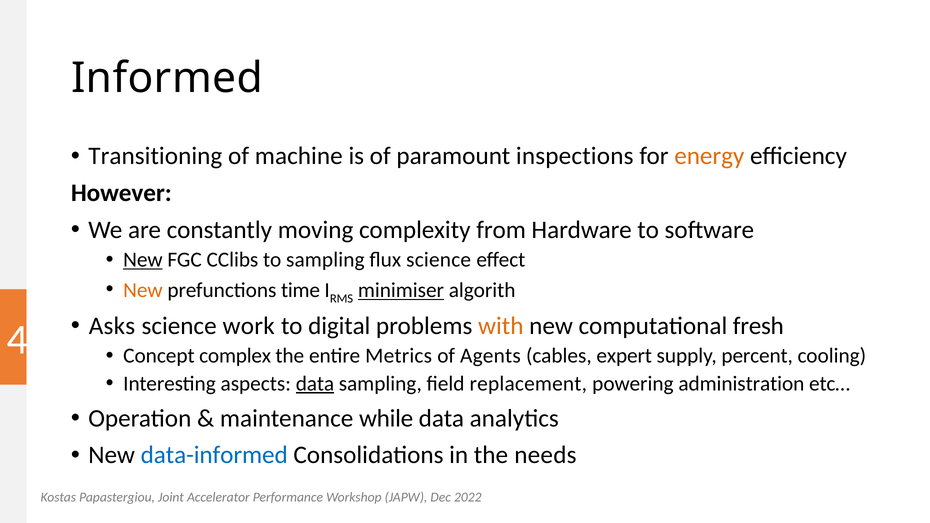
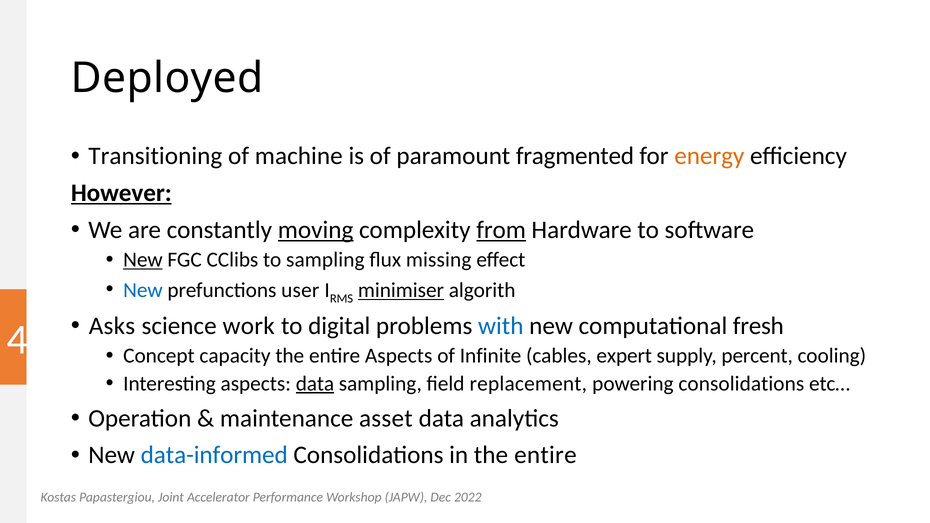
Informed: Informed -> Deployed
inspections: inspections -> fragmented
However underline: none -> present
moving underline: none -> present
from underline: none -> present
flux science: science -> missing
New at (143, 290) colour: orange -> blue
time: time -> user
with colour: orange -> blue
complex: complex -> capacity
entire Metrics: Metrics -> Aspects
Agents: Agents -> Infinite
powering administration: administration -> consolidations
while: while -> asset
in the needs: needs -> entire
